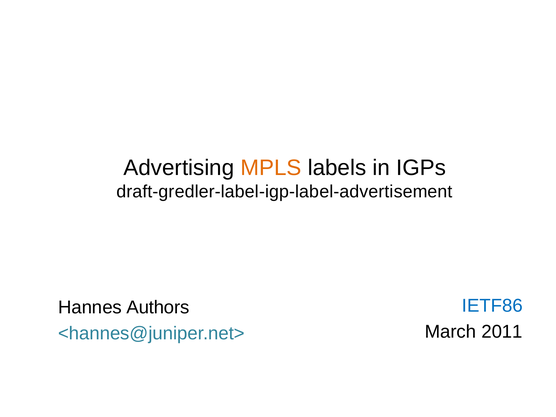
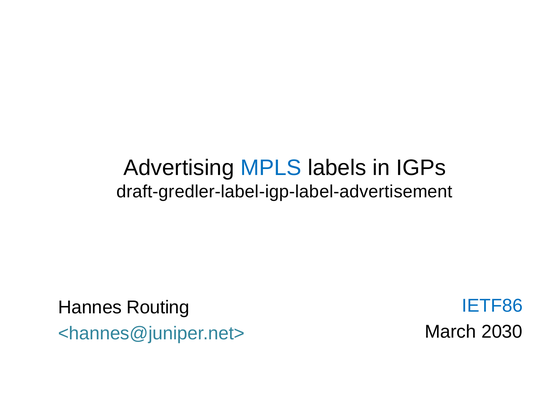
MPLS colour: orange -> blue
Authors: Authors -> Routing
2011: 2011 -> 2030
